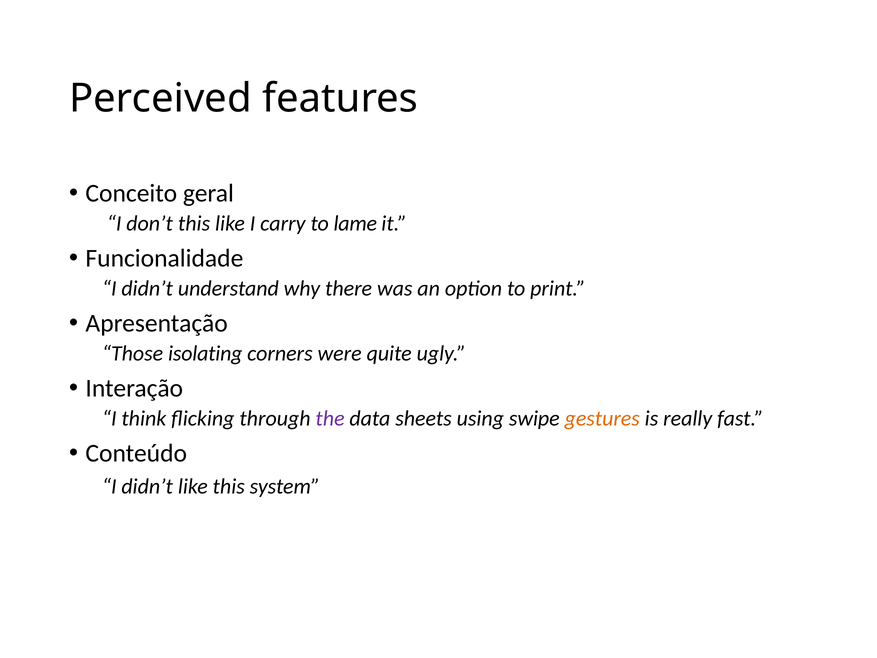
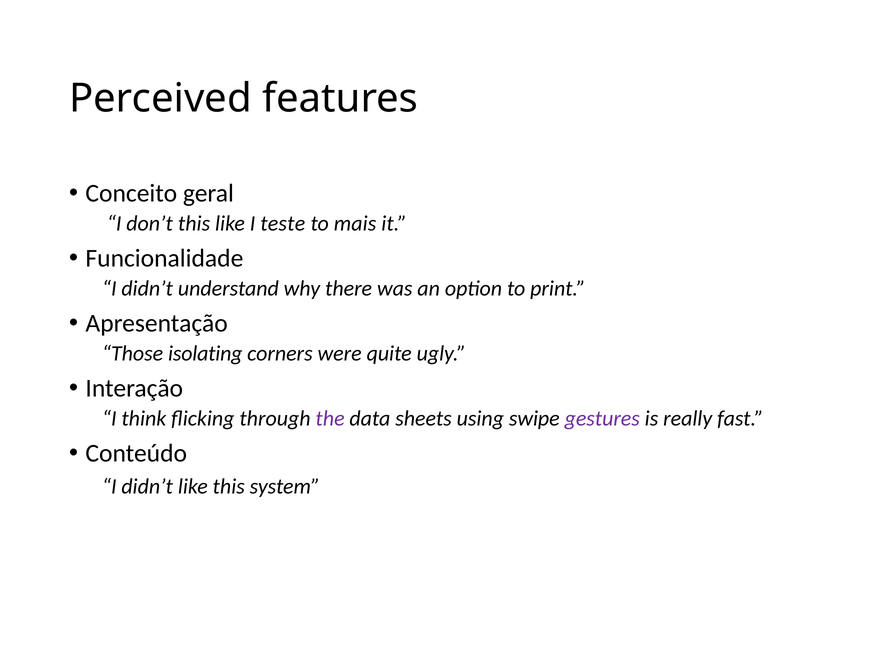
carry: carry -> teste
lame: lame -> mais
gestures colour: orange -> purple
